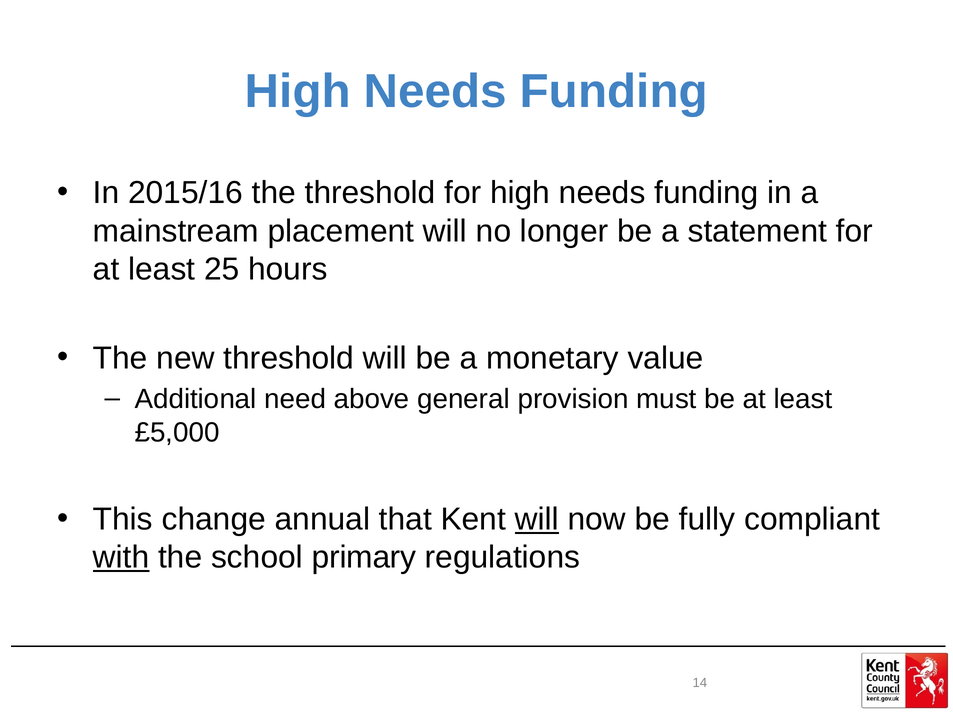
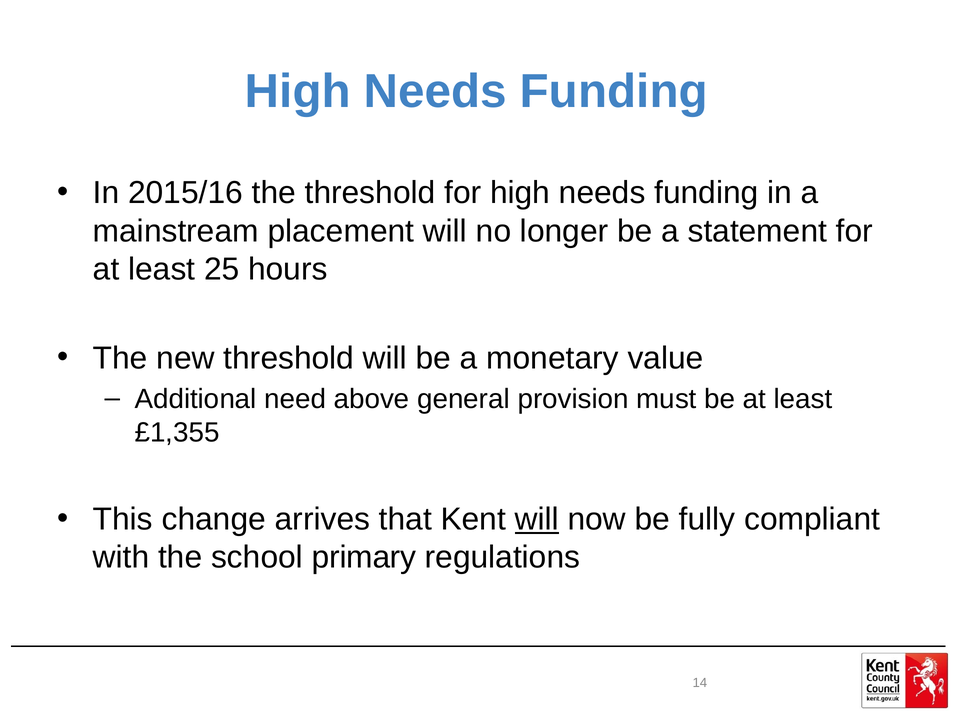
£5,000: £5,000 -> £1,355
annual: annual -> arrives
with underline: present -> none
